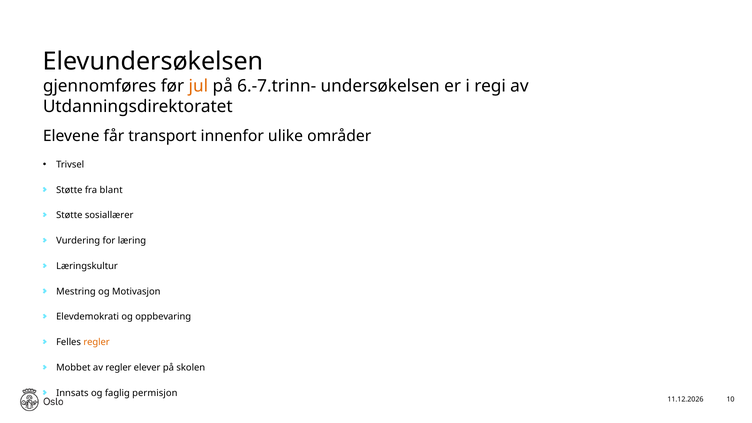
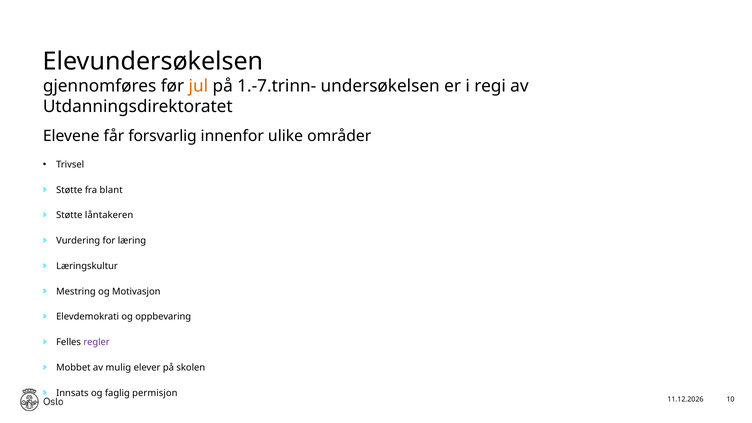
6.-7.trinn-: 6.-7.trinn- -> 1.-7.trinn-
transport: transport -> forsvarlig
sosiallærer: sosiallærer -> låntakeren
regler at (97, 342) colour: orange -> purple
av regler: regler -> mulig
